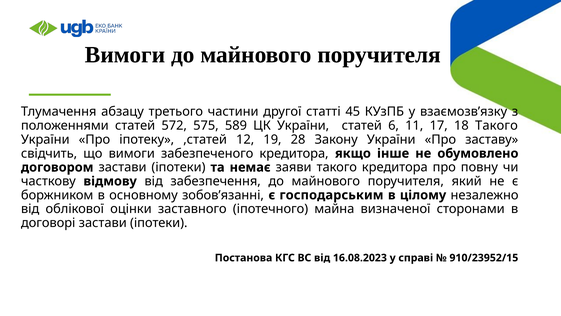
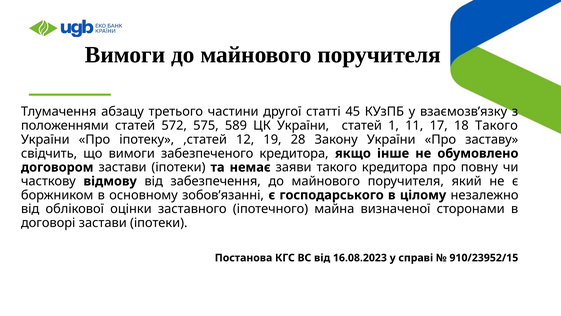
6: 6 -> 1
господарським: господарським -> господарського
